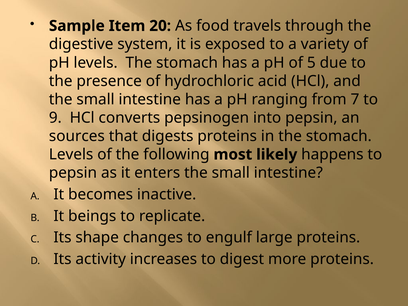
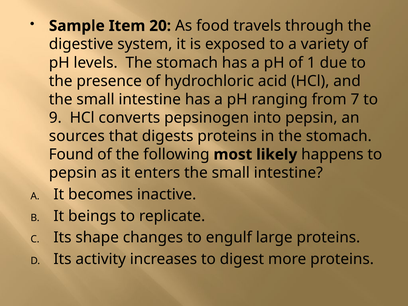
5: 5 -> 1
Levels at (71, 155): Levels -> Found
